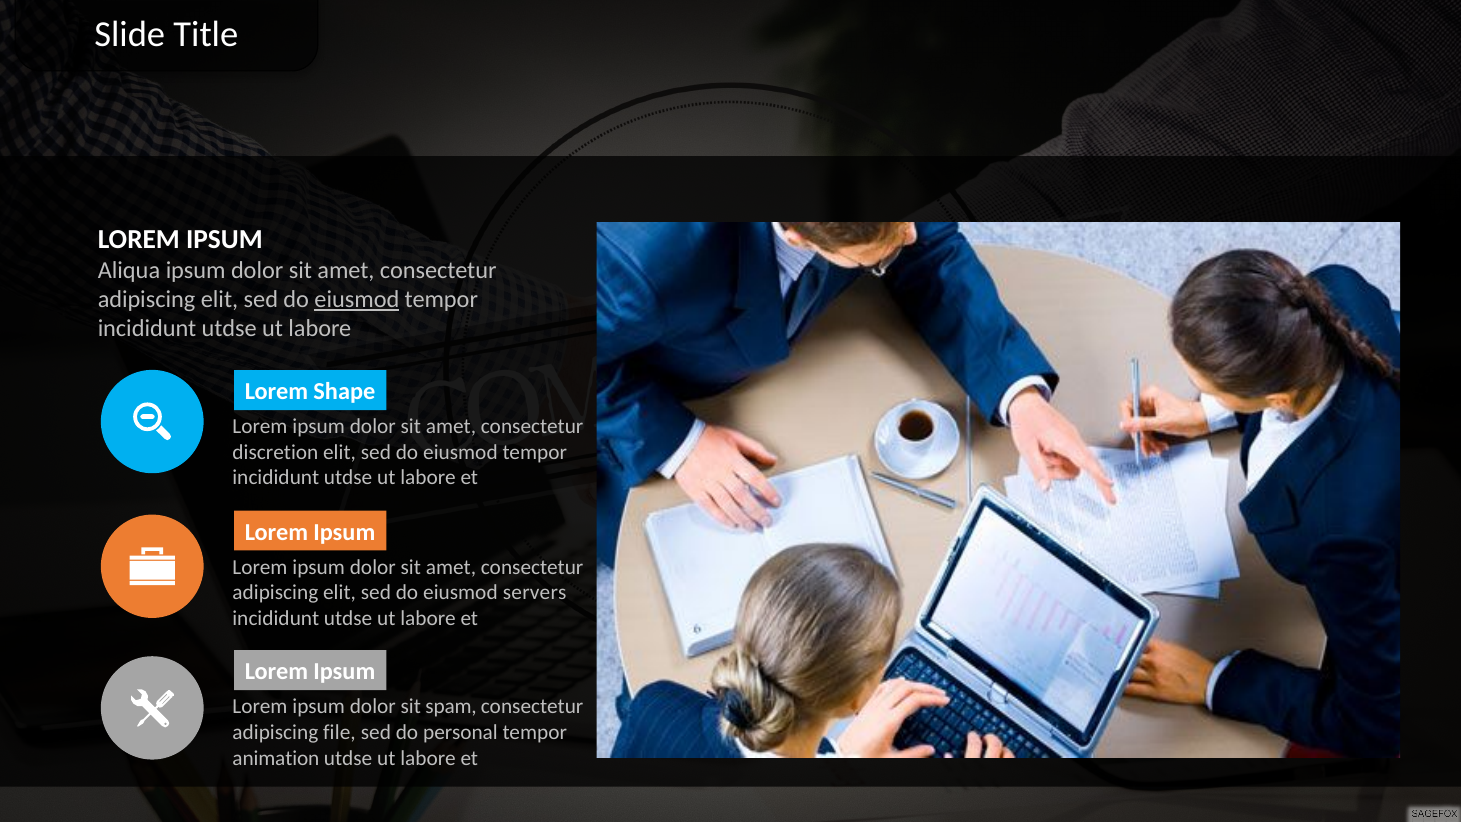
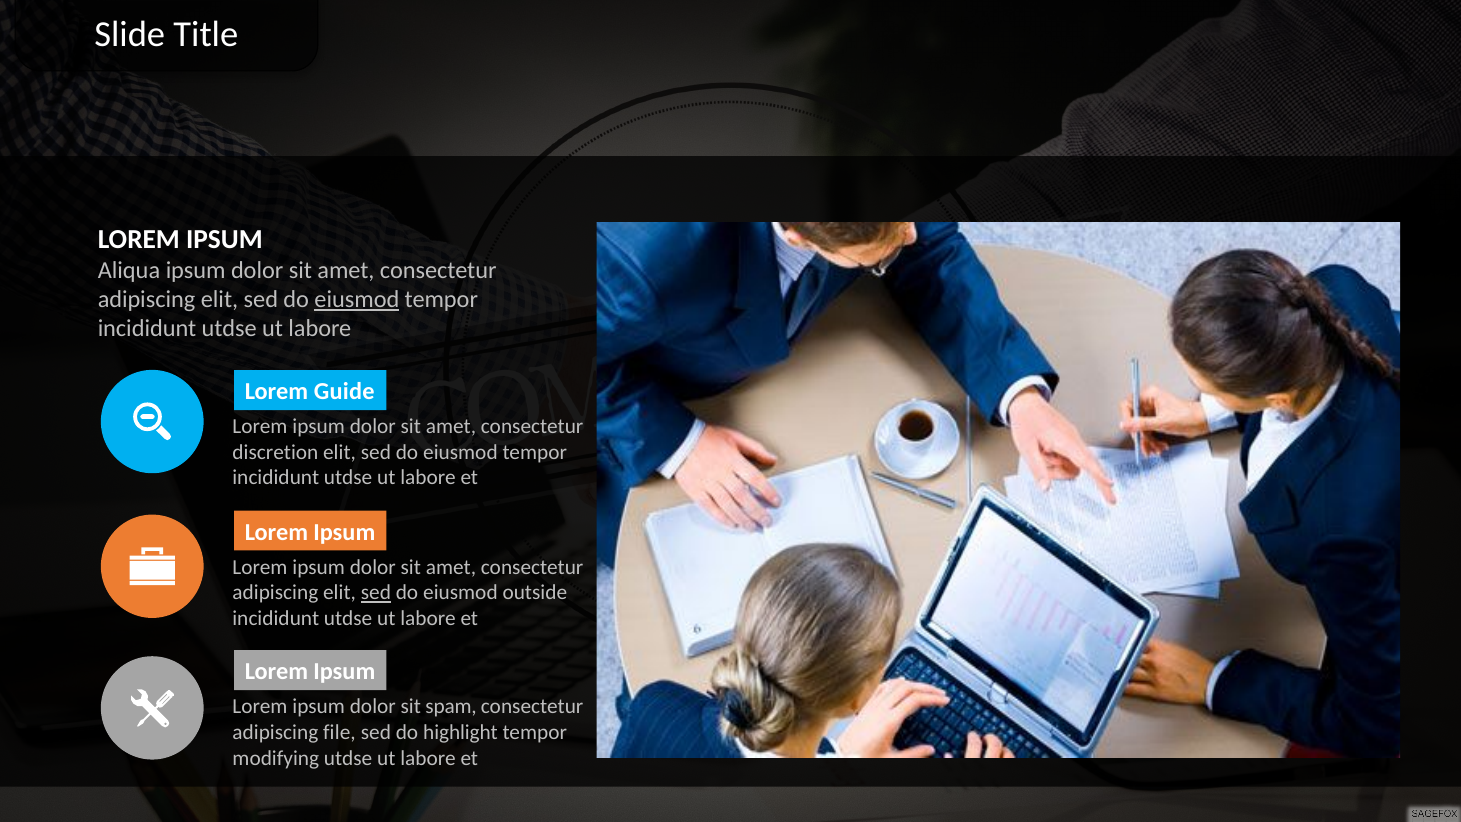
Shape: Shape -> Guide
sed at (376, 593) underline: none -> present
servers: servers -> outside
personal: personal -> highlight
animation: animation -> modifying
